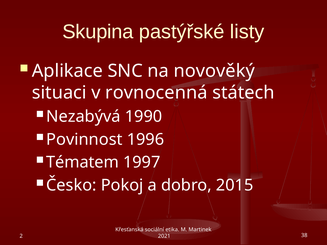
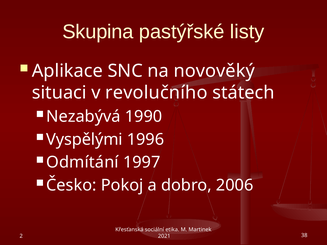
rovnocenná: rovnocenná -> revolučního
Povinnost: Povinnost -> Vyspělými
Tématem: Tématem -> Odmítání
2015: 2015 -> 2006
